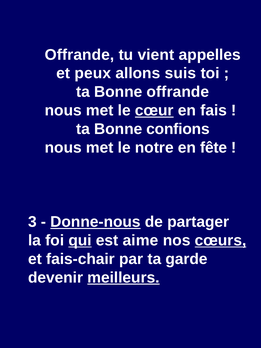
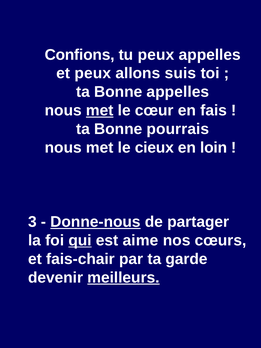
Offrande at (79, 55): Offrande -> Confions
tu vient: vient -> peux
Bonne offrande: offrande -> appelles
met at (100, 110) underline: none -> present
cœur underline: present -> none
confions: confions -> pourrais
notre: notre -> cieux
fête: fête -> loin
cœurs underline: present -> none
